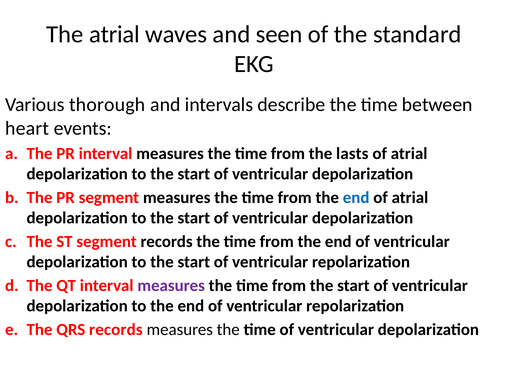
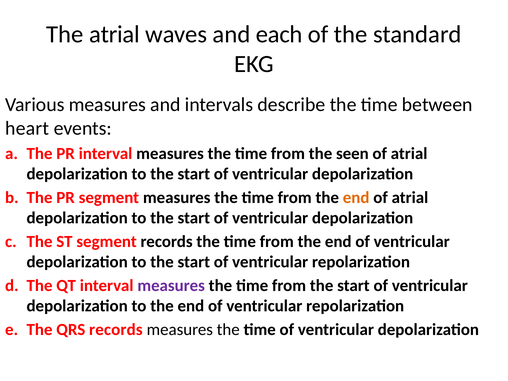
seen: seen -> each
Various thorough: thorough -> measures
lasts: lasts -> seen
end at (356, 198) colour: blue -> orange
